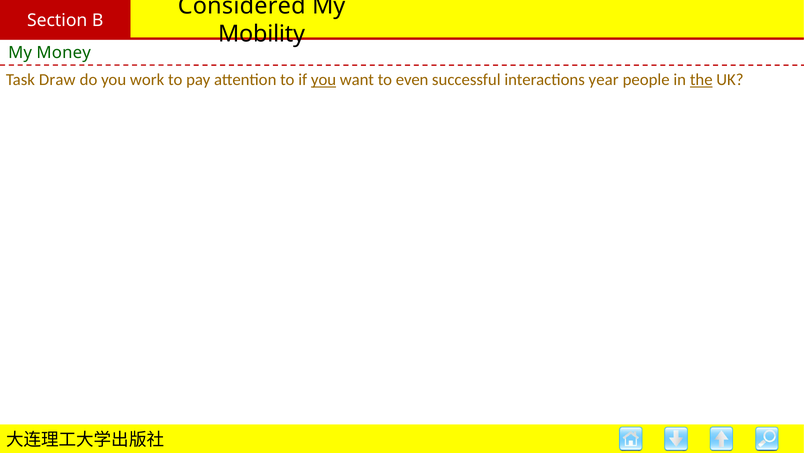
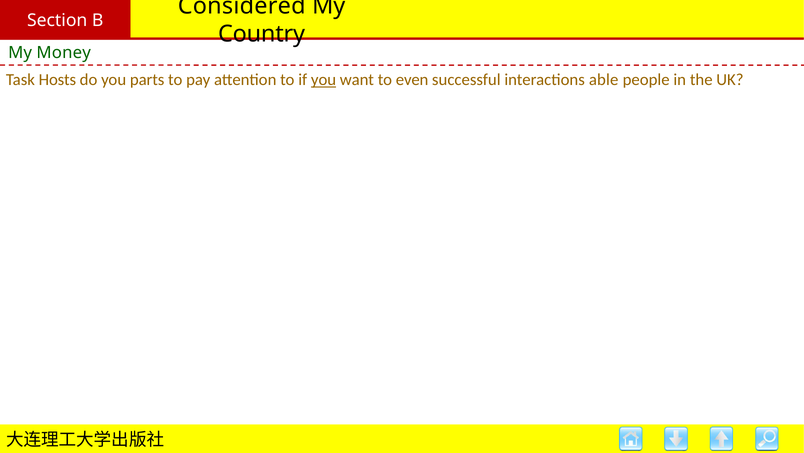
Mobility: Mobility -> Country
Draw: Draw -> Hosts
work: work -> parts
year: year -> able
the underline: present -> none
